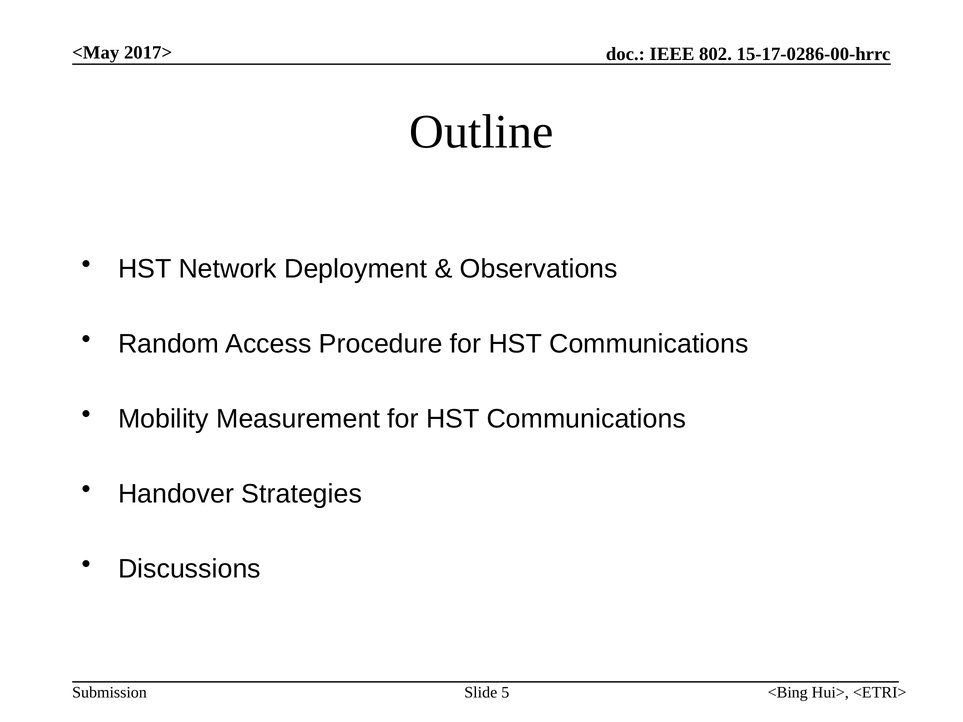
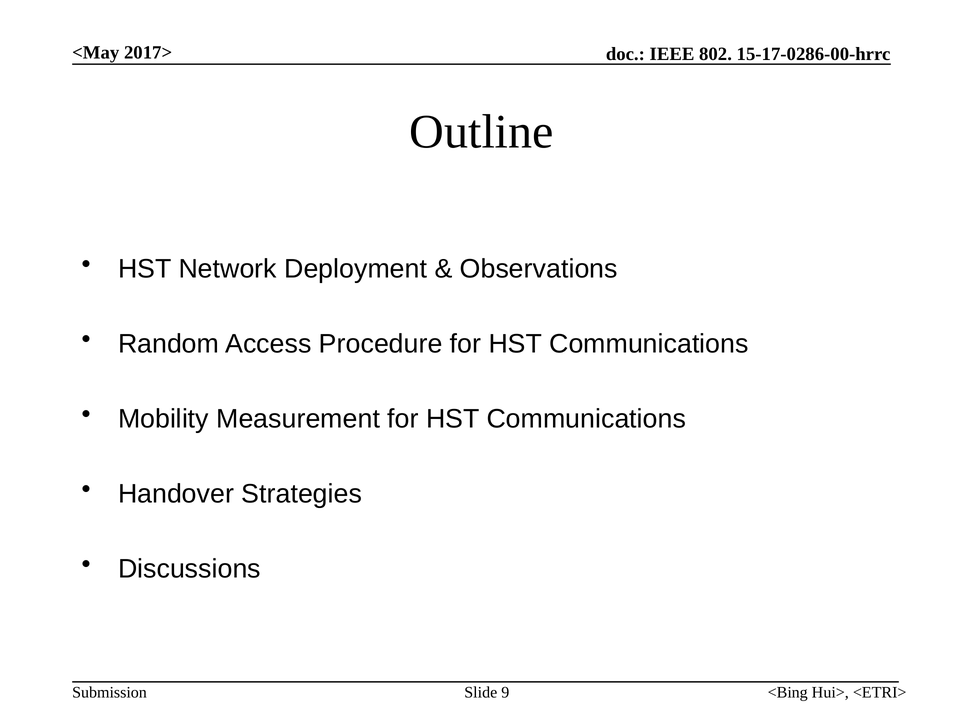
5: 5 -> 9
